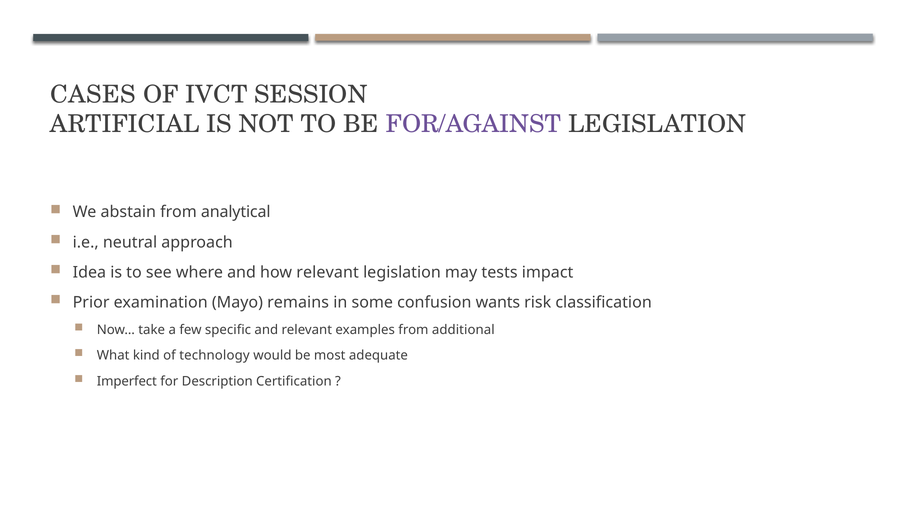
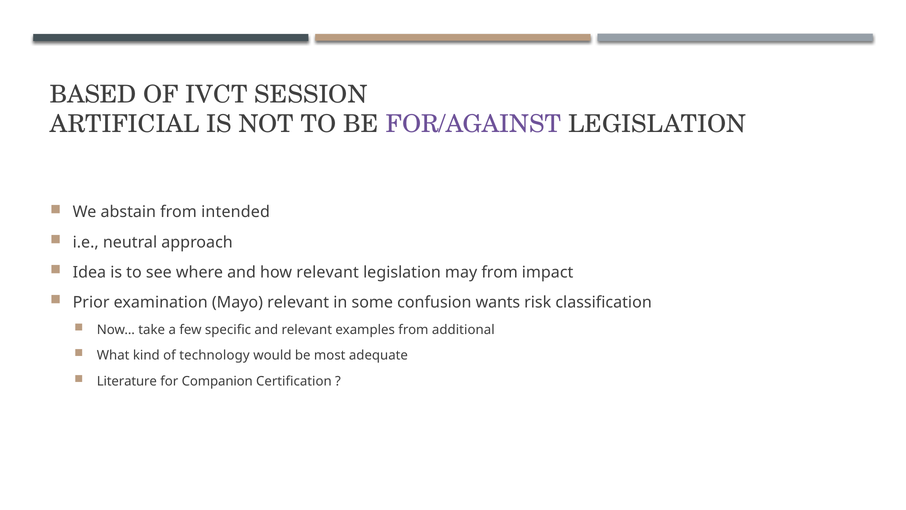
CASES: CASES -> BASED
analytical: analytical -> intended
may tests: tests -> from
Mayo remains: remains -> relevant
Imperfect: Imperfect -> Literature
Description: Description -> Companion
